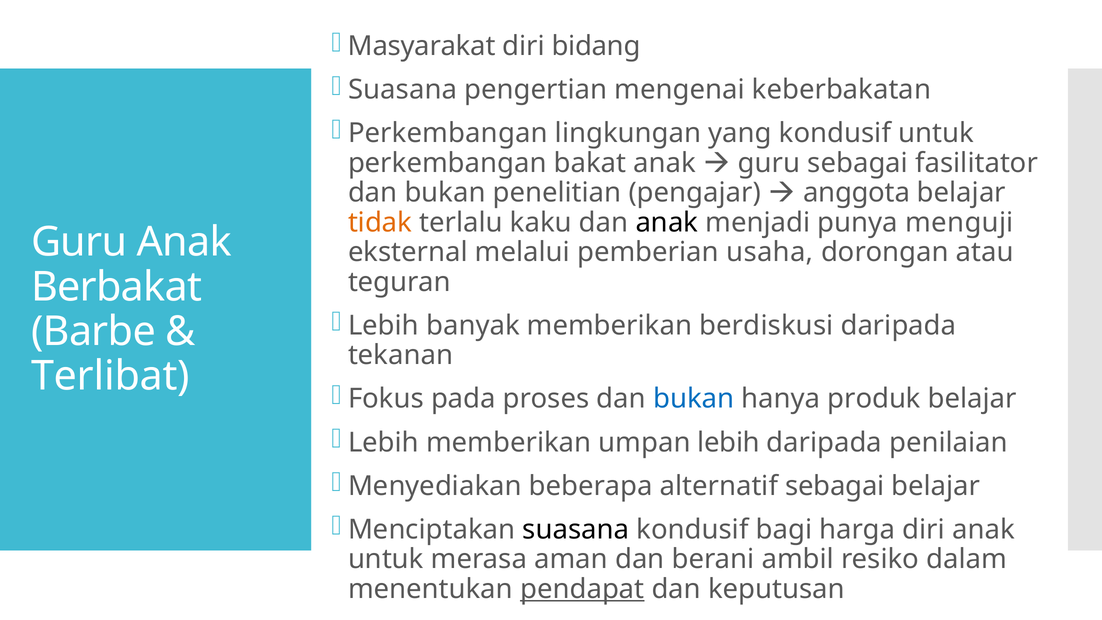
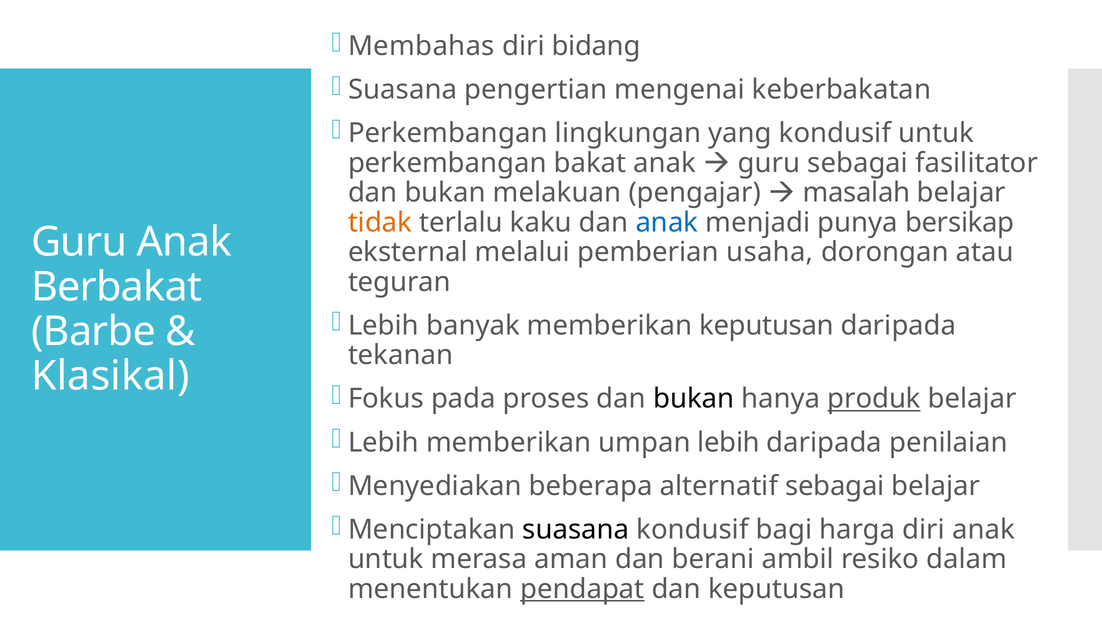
Masyarakat: Masyarakat -> Membahas
penelitian: penelitian -> melakuan
anggota: anggota -> masalah
anak at (667, 223) colour: black -> blue
menguji: menguji -> bersikap
memberikan berdiskusi: berdiskusi -> keputusan
Terlibat: Terlibat -> Klasikal
bukan at (694, 399) colour: blue -> black
produk underline: none -> present
